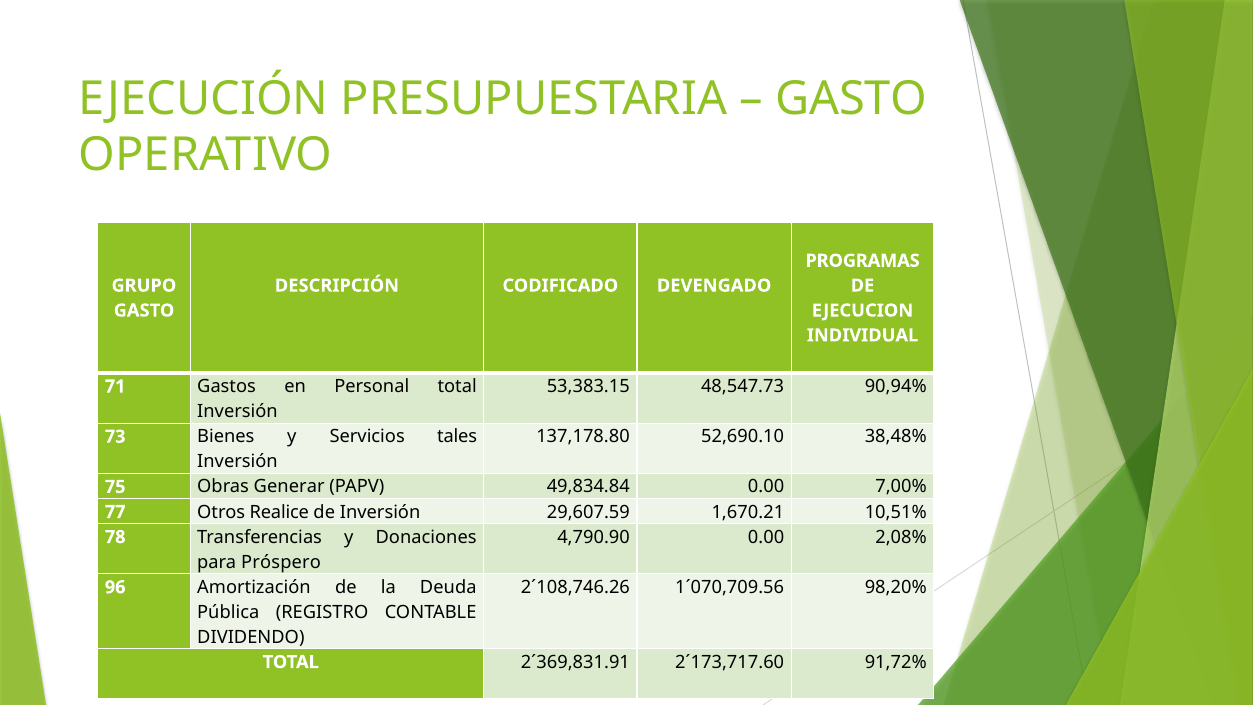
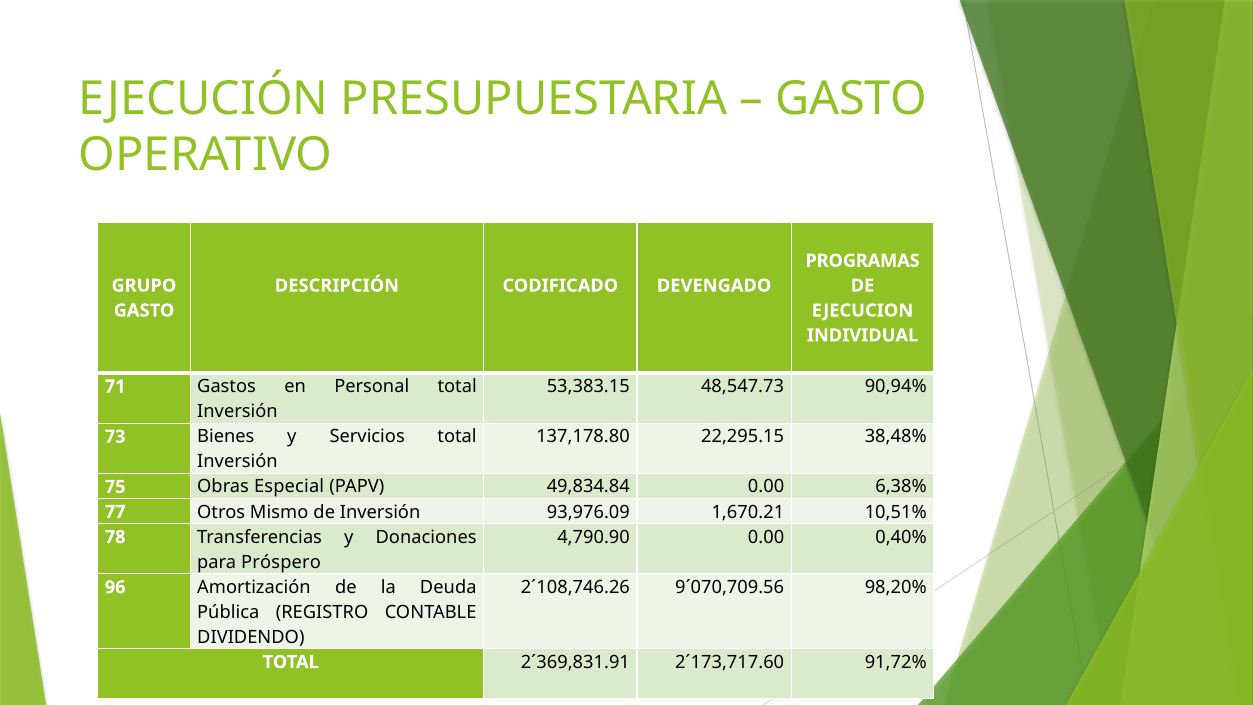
52,690.10: 52,690.10 -> 22,295.15
Servicios tales: tales -> total
Generar: Generar -> Especial
7,00%: 7,00% -> 6,38%
Realice: Realice -> Mismo
29,607.59: 29,607.59 -> 93,976.09
2,08%: 2,08% -> 0,40%
1´070,709.56: 1´070,709.56 -> 9´070,709.56
